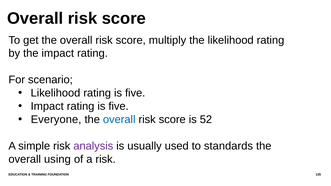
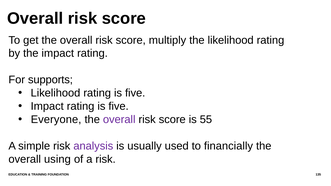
scenario: scenario -> supports
overall at (119, 120) colour: blue -> purple
52: 52 -> 55
standards: standards -> financially
